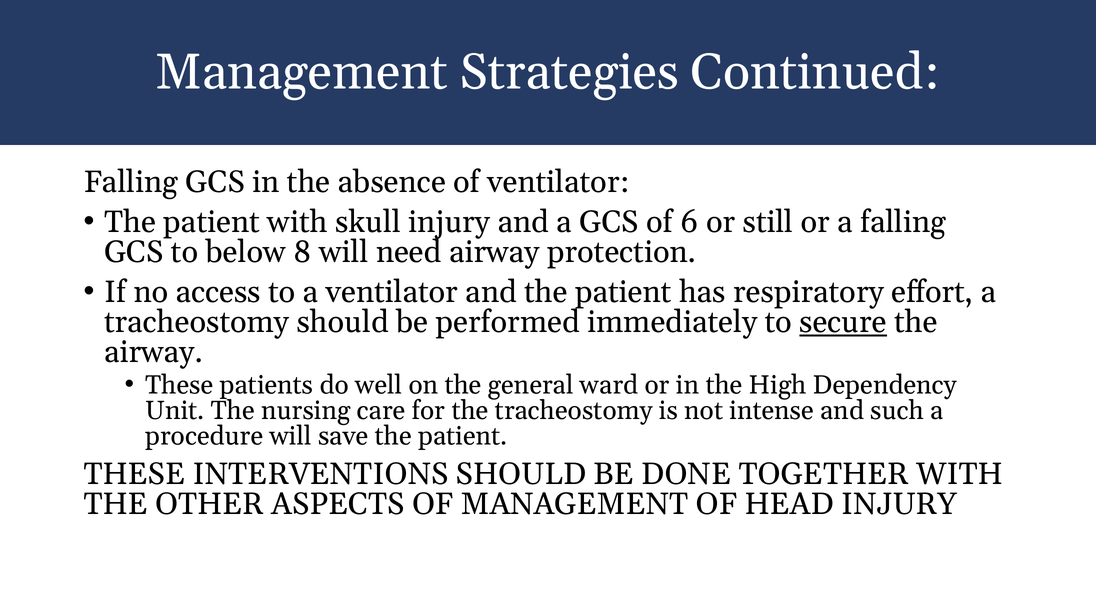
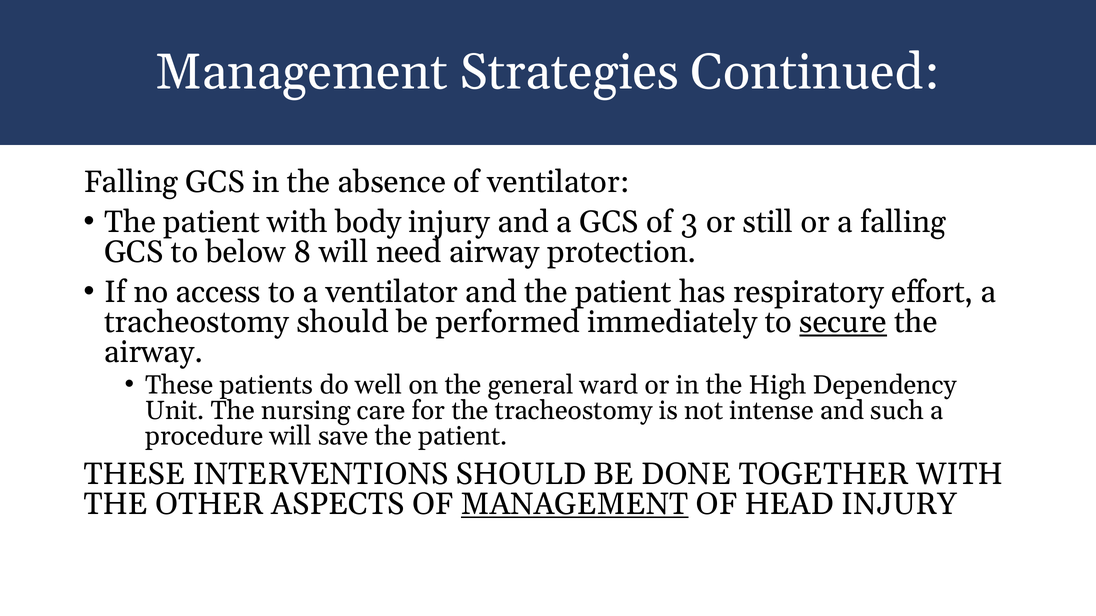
skull: skull -> body
6: 6 -> 3
MANAGEMENT at (575, 504) underline: none -> present
